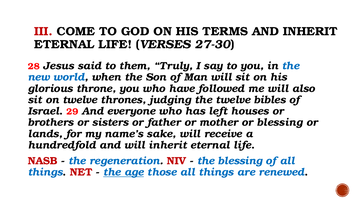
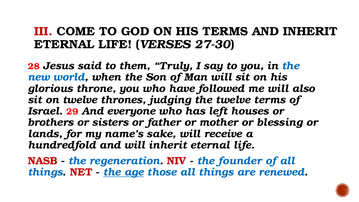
twelve bibles: bibles -> terms
the blessing: blessing -> founder
